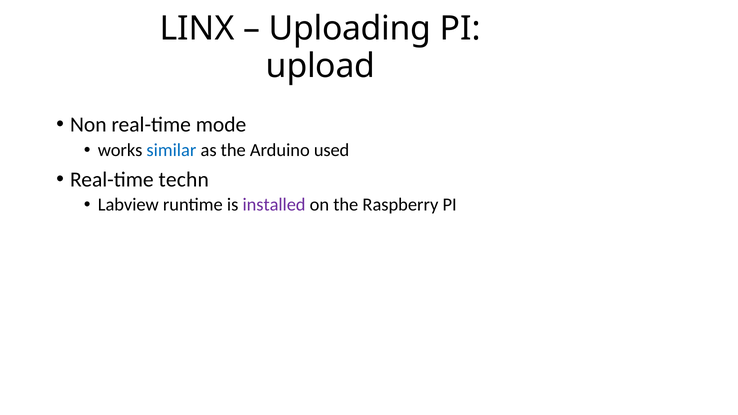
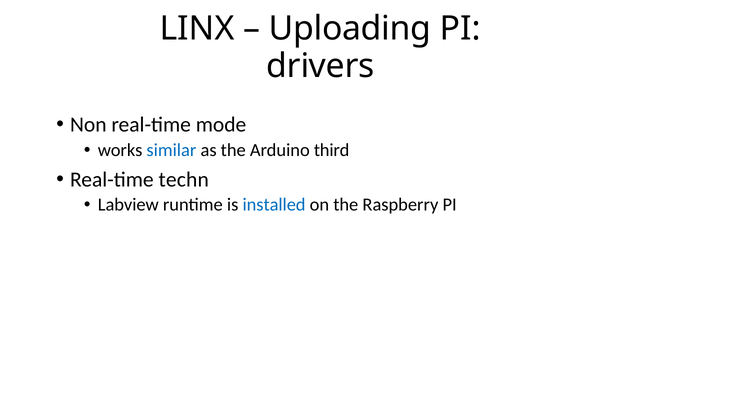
upload: upload -> drivers
used: used -> third
installed colour: purple -> blue
